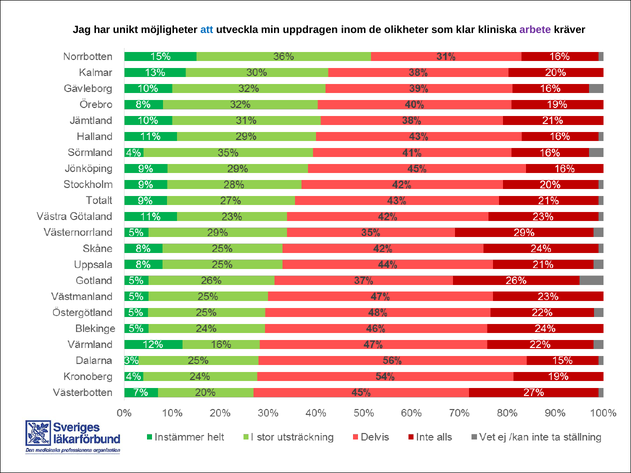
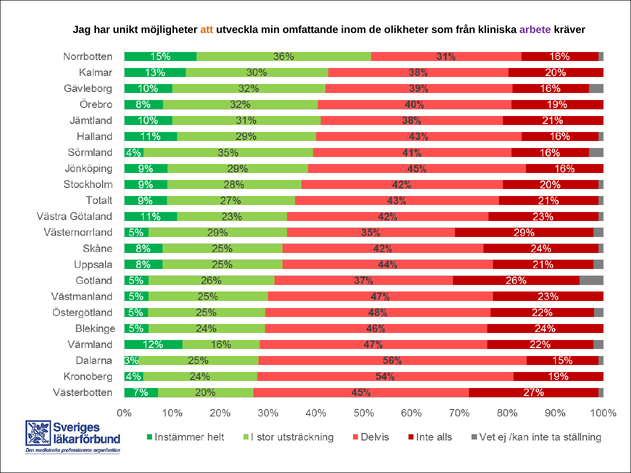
att colour: blue -> orange
uppdragen: uppdragen -> omfattande
klar: klar -> från
